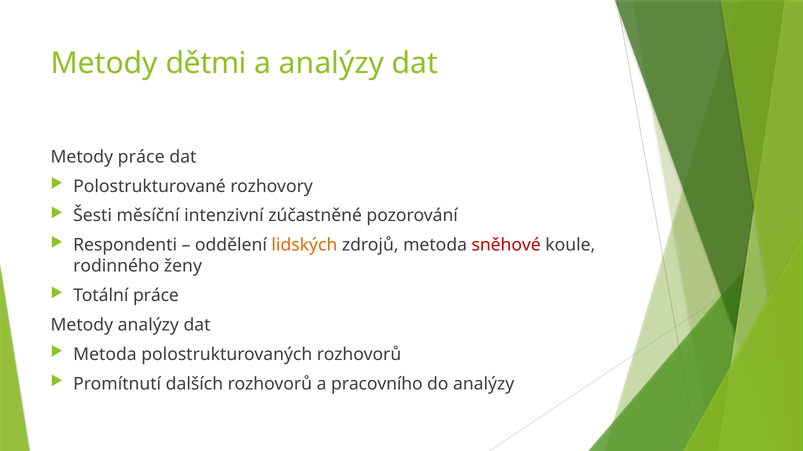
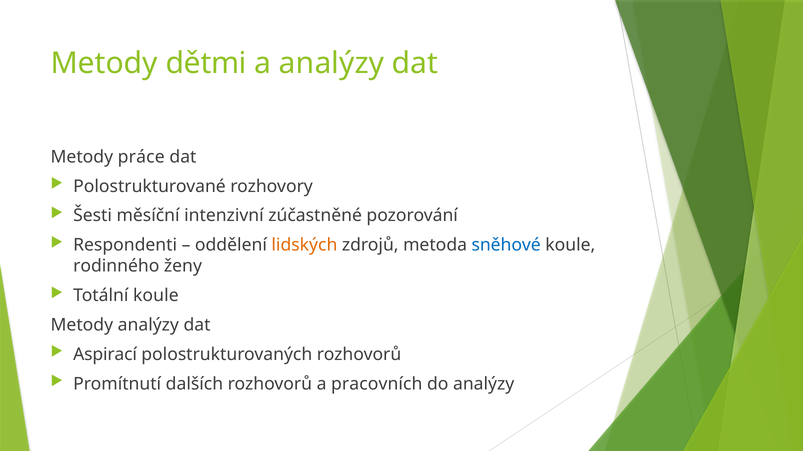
sněhové colour: red -> blue
Totální práce: práce -> koule
Metoda at (105, 355): Metoda -> Aspirací
pracovního: pracovního -> pracovních
